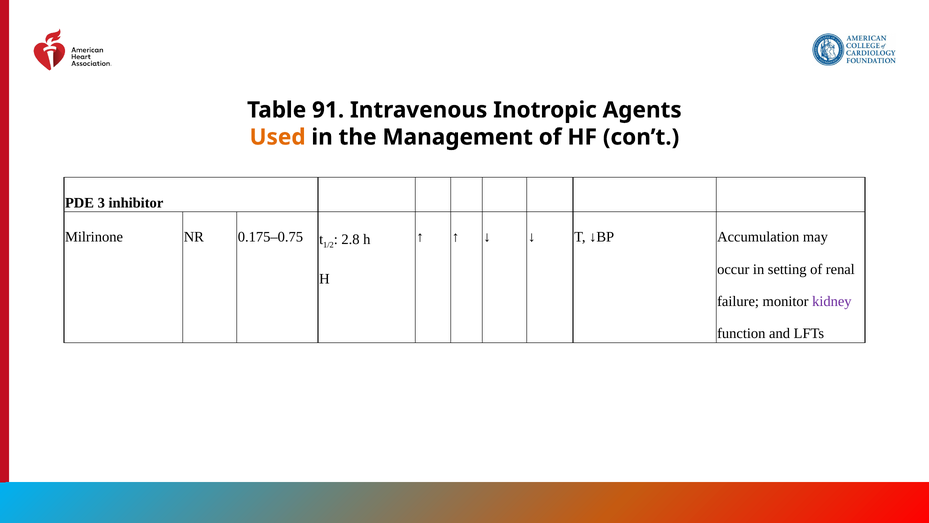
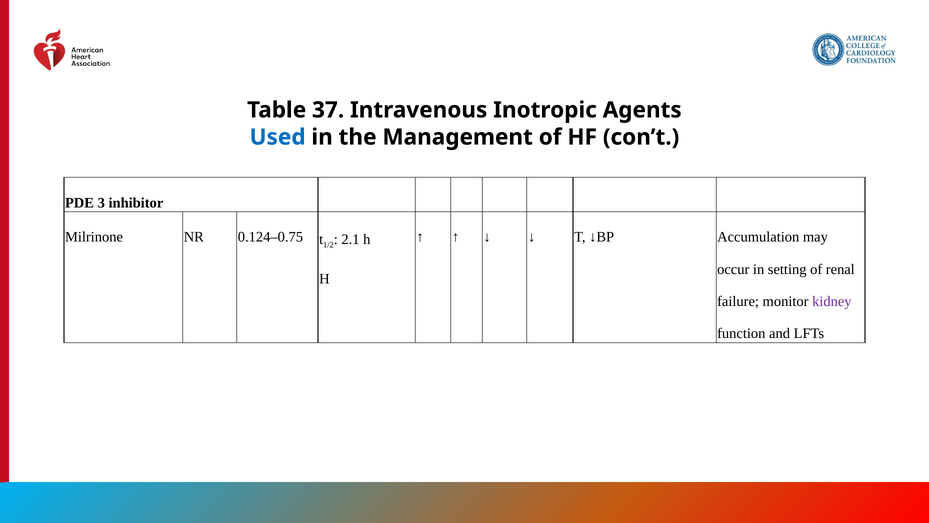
91: 91 -> 37
Used colour: orange -> blue
0.175–0.75: 0.175–0.75 -> 0.124–0.75
2.8: 2.8 -> 2.1
